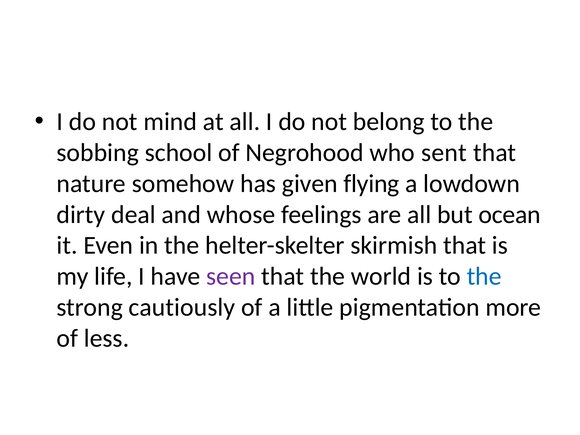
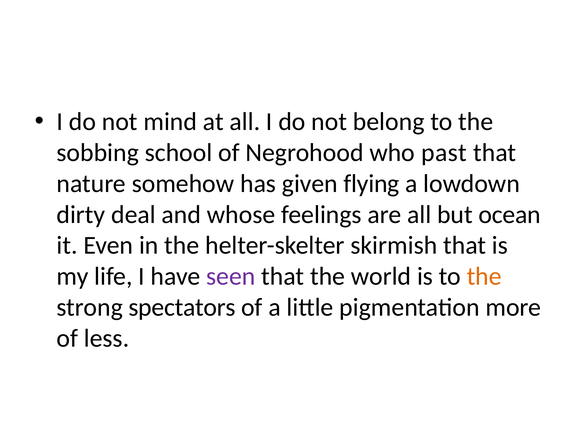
sent: sent -> past
the at (484, 276) colour: blue -> orange
cautiously: cautiously -> spectators
